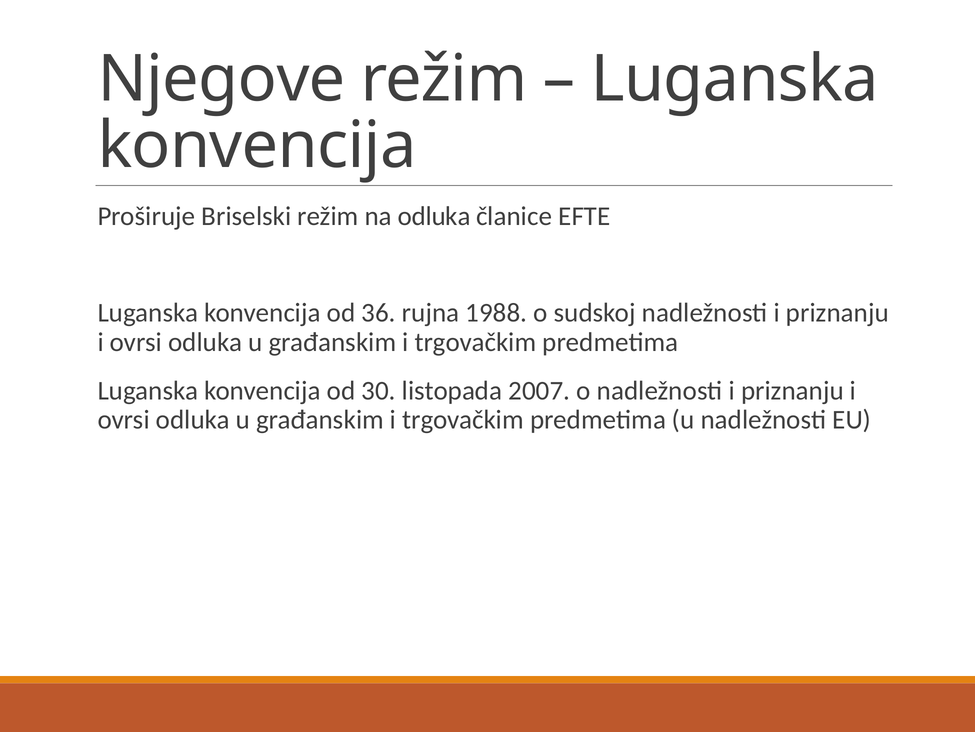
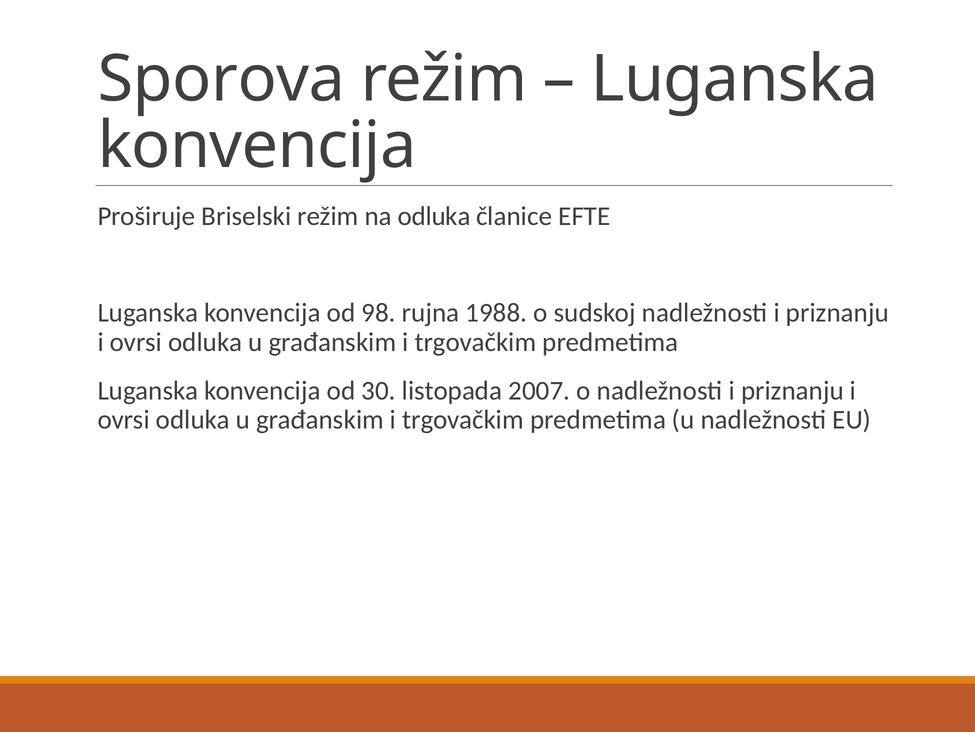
Njegove: Njegove -> Sporova
36: 36 -> 98
